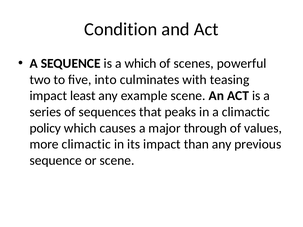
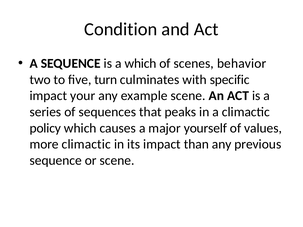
powerful: powerful -> behavior
into: into -> turn
teasing: teasing -> specific
least: least -> your
through: through -> yourself
